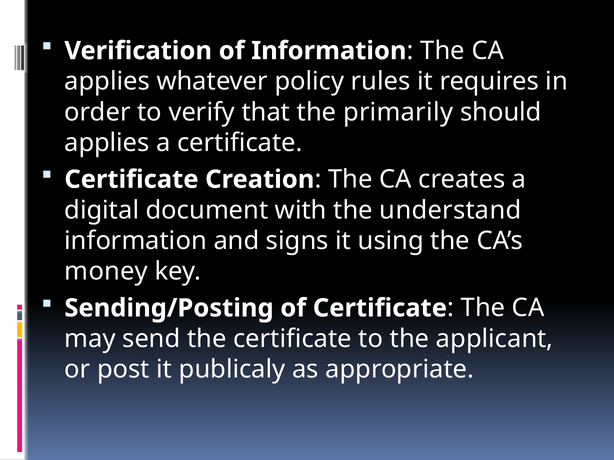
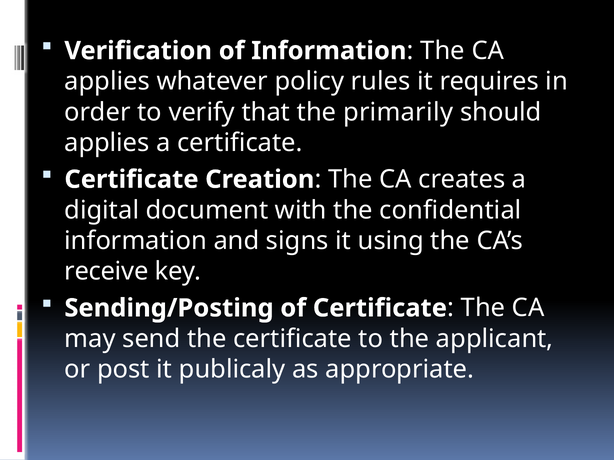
understand: understand -> confidential
money: money -> receive
